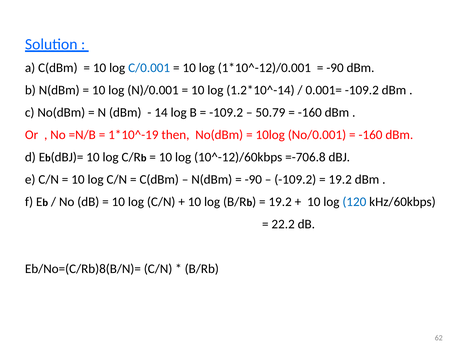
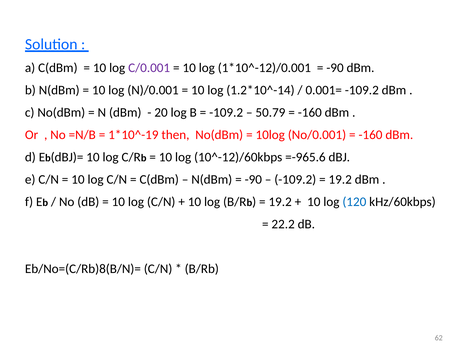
C/0.001 colour: blue -> purple
14: 14 -> 20
=-706.8: =-706.8 -> =-965.6
